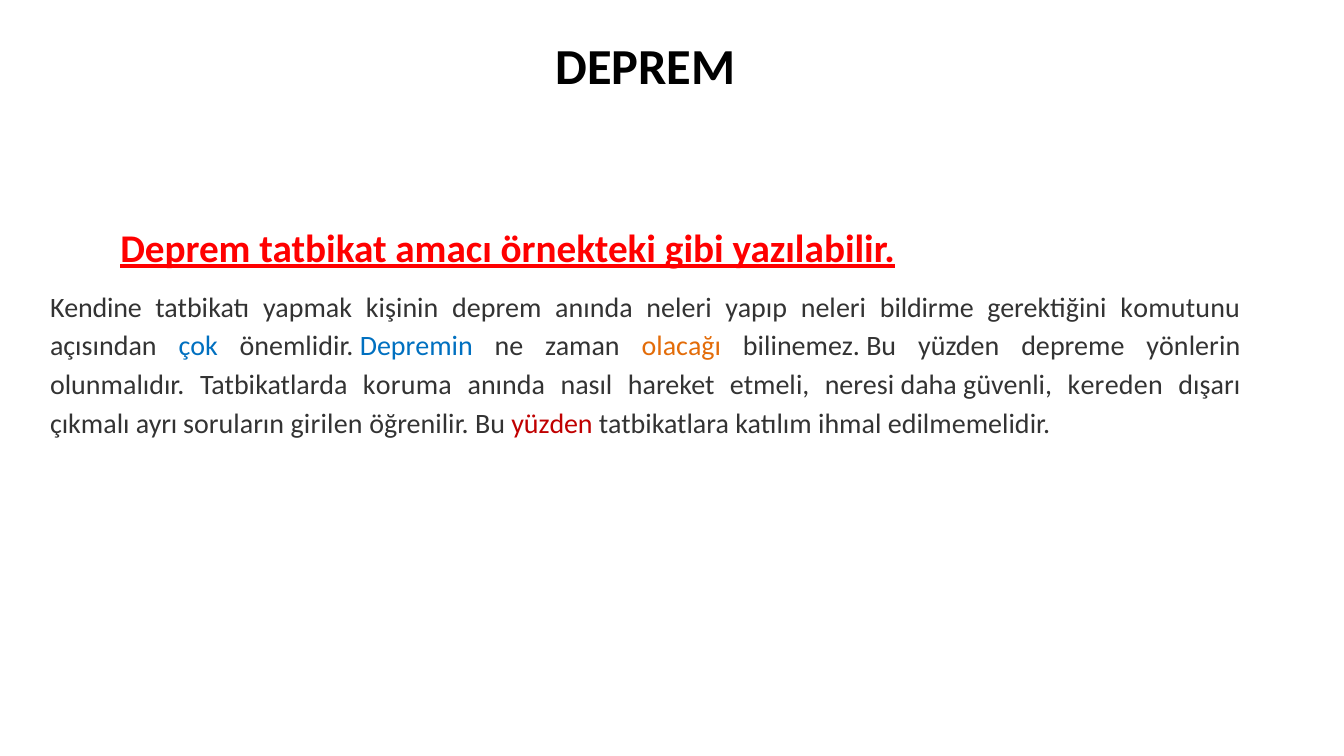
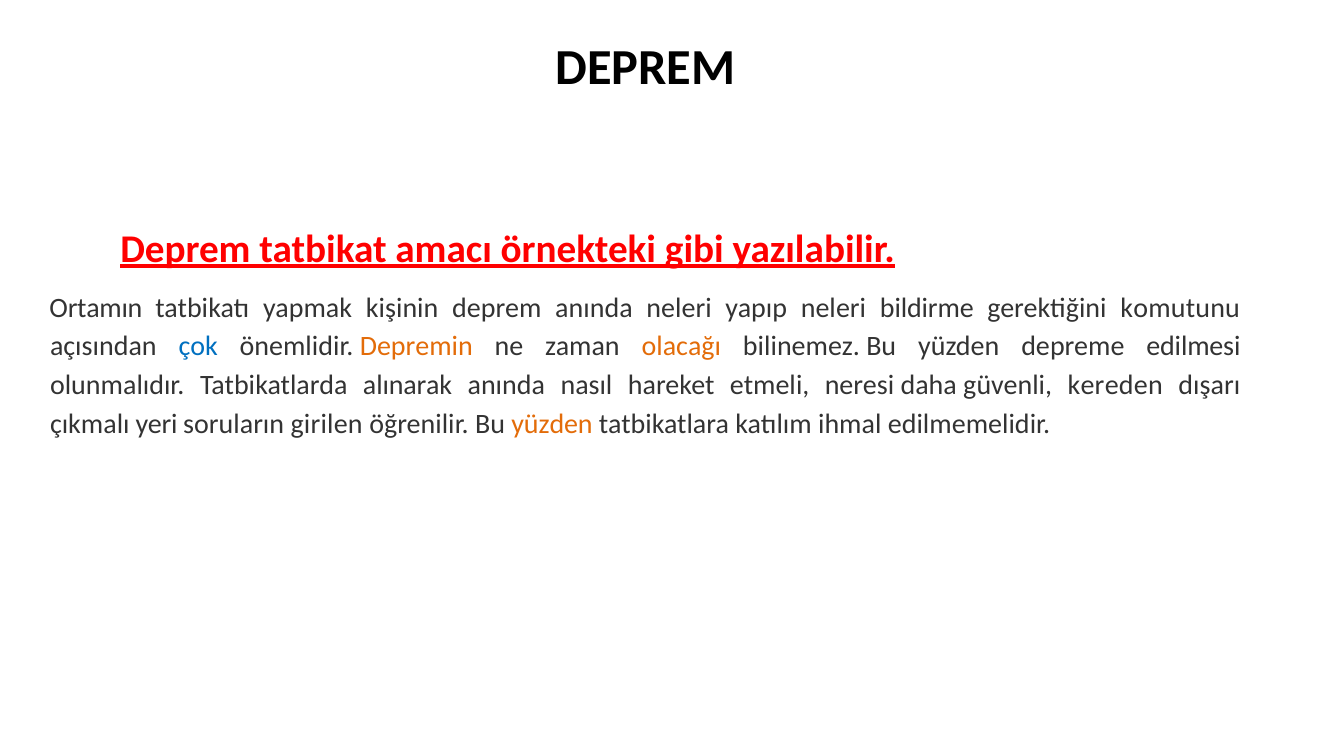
Kendine: Kendine -> Ortamın
Depremin colour: blue -> orange
yönlerin: yönlerin -> edilmesi
koruma: koruma -> alınarak
ayrı: ayrı -> yeri
yüzden at (552, 424) colour: red -> orange
